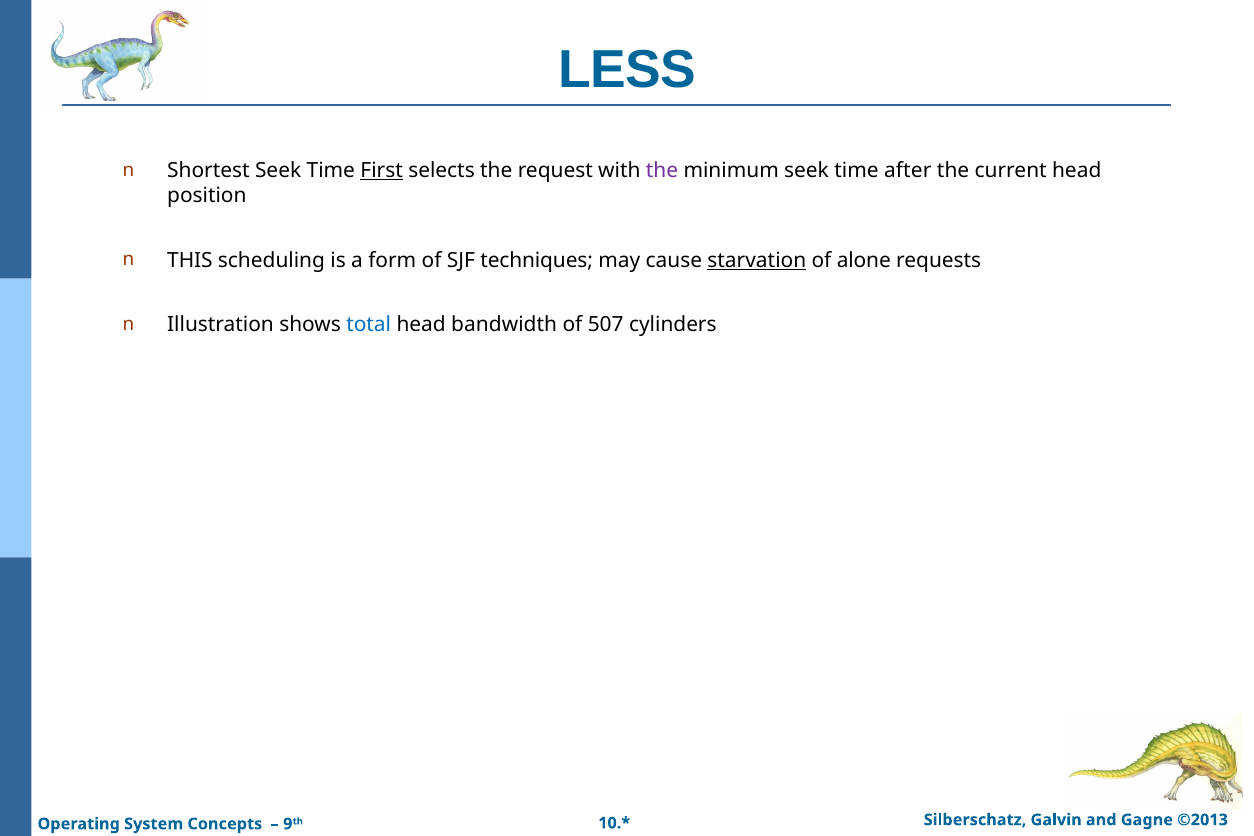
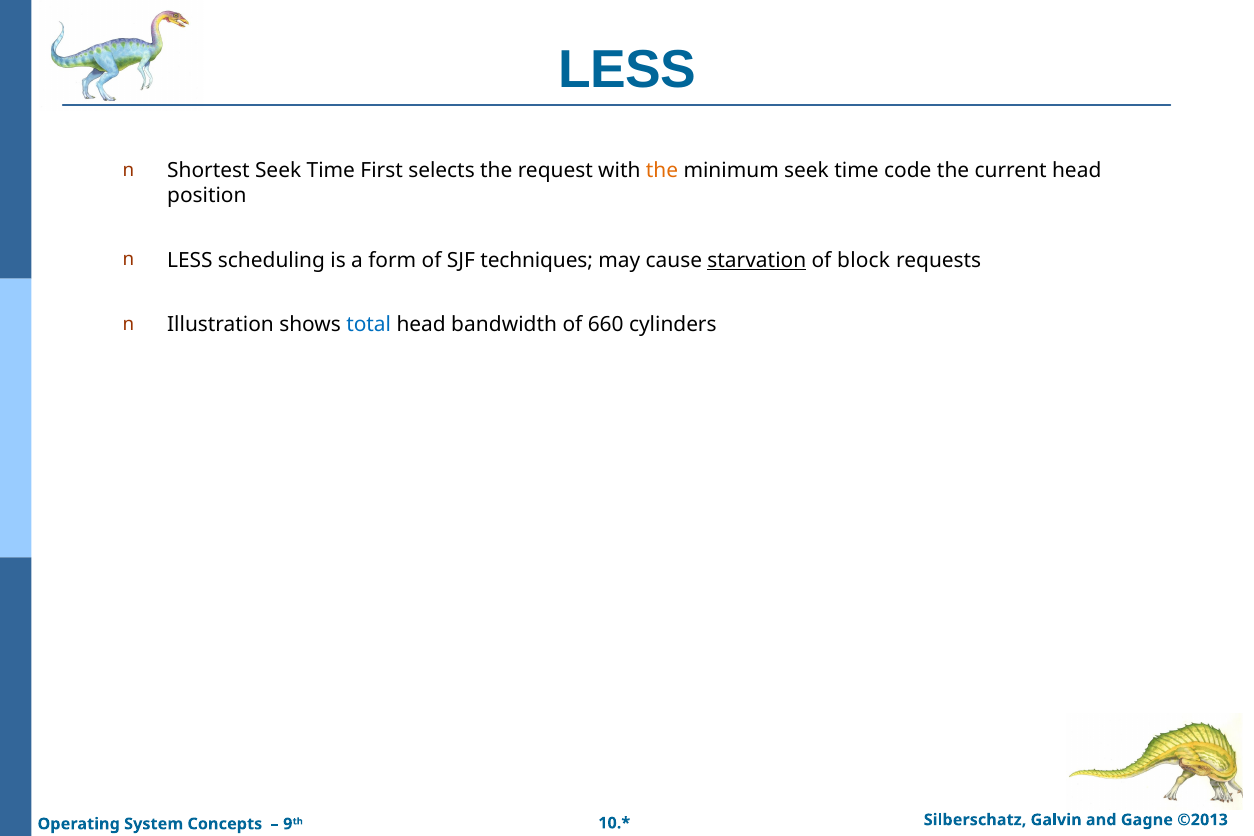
First underline: present -> none
the at (662, 170) colour: purple -> orange
after: after -> code
THIS at (190, 260): THIS -> LESS
alone: alone -> block
507: 507 -> 660
